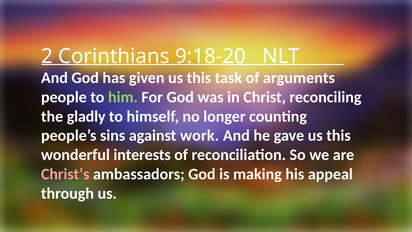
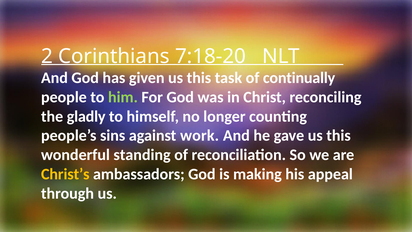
9:18-20: 9:18-20 -> 7:18-20
arguments: arguments -> continually
interests: interests -> standing
Christ’s colour: pink -> yellow
